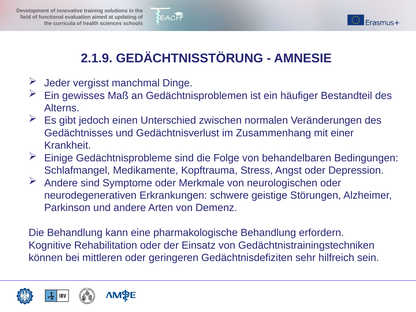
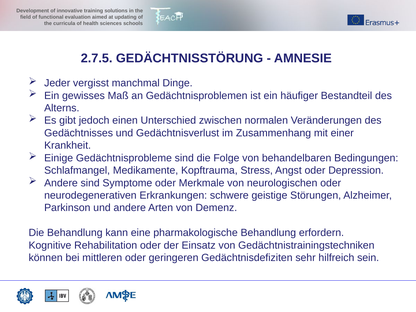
2.1.9: 2.1.9 -> 2.7.5
